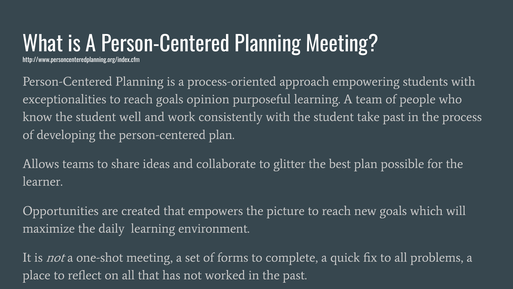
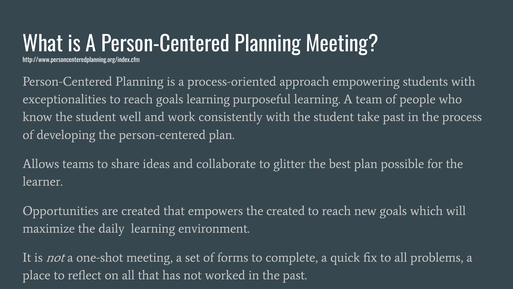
goals opinion: opinion -> learning
the picture: picture -> created
